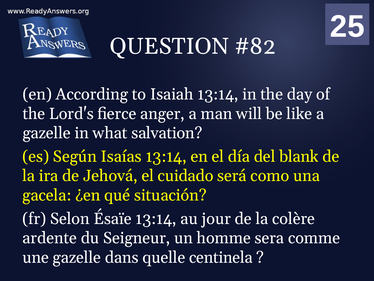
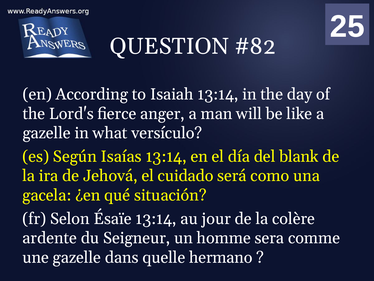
salvation: salvation -> versículo
centinela: centinela -> hermano
